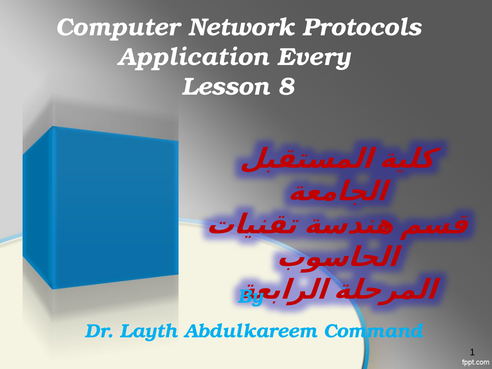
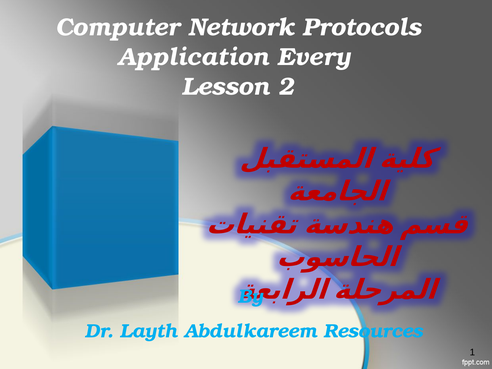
8: 8 -> 2
Command: Command -> Resources
